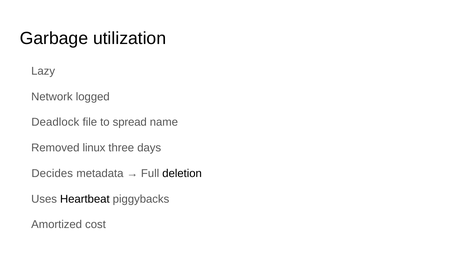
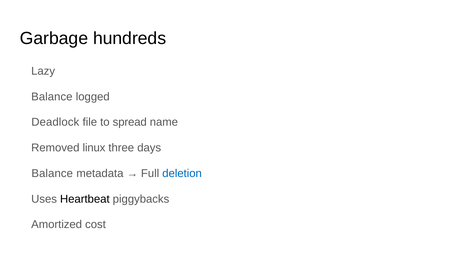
utilization: utilization -> hundreds
Network at (52, 97): Network -> Balance
Decides at (52, 174): Decides -> Balance
deletion colour: black -> blue
